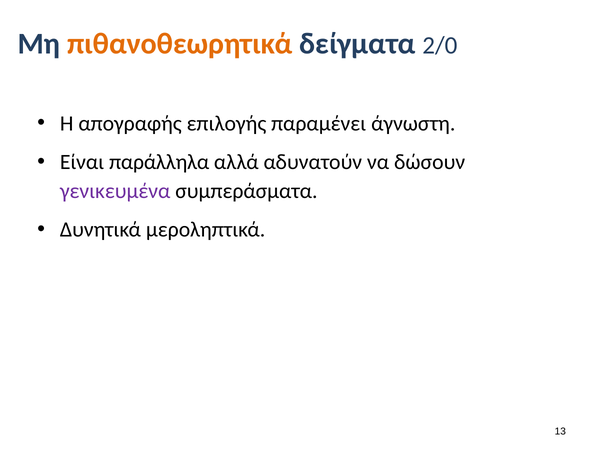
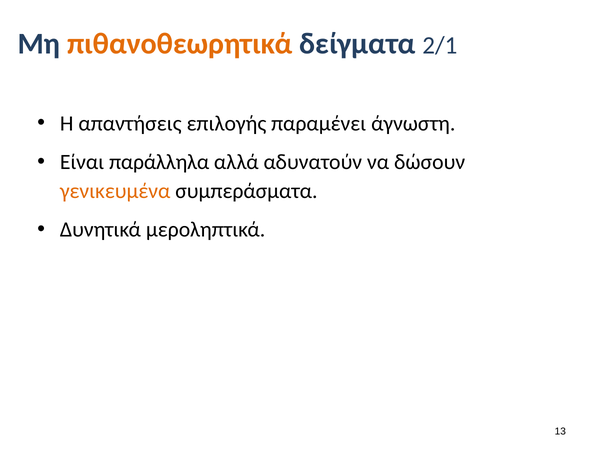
2/0: 2/0 -> 2/1
απογραφής: απογραφής -> απαντήσεις
γενικευμένα colour: purple -> orange
